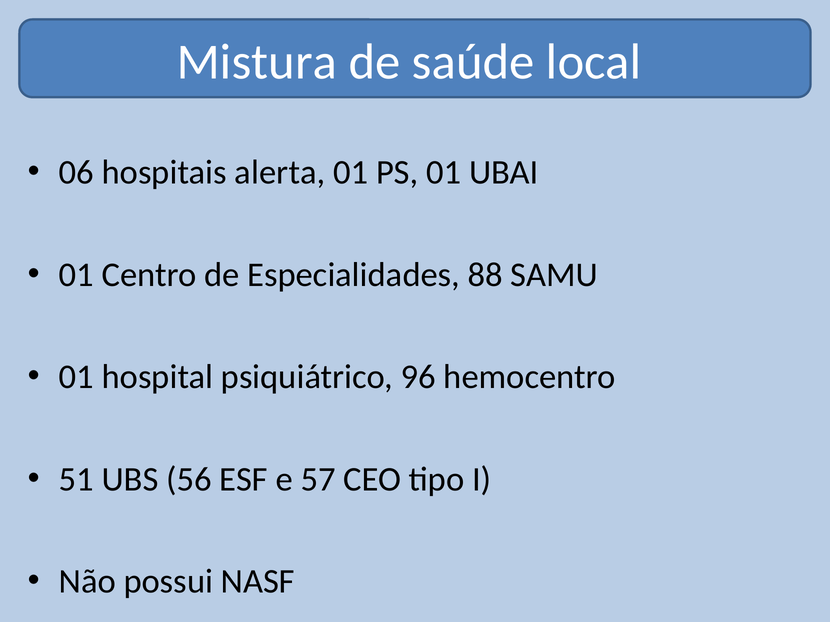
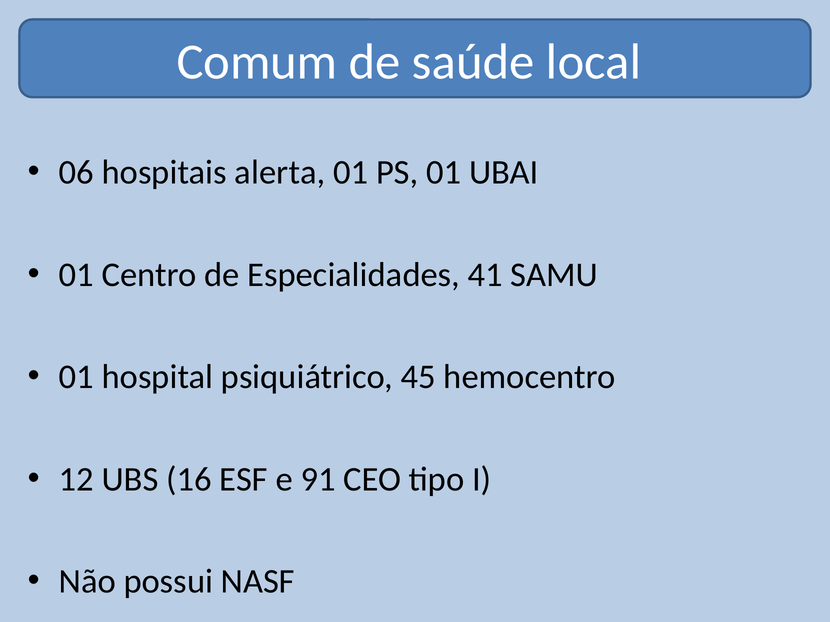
Mistura: Mistura -> Comum
88: 88 -> 41
96: 96 -> 45
51: 51 -> 12
56: 56 -> 16
57: 57 -> 91
